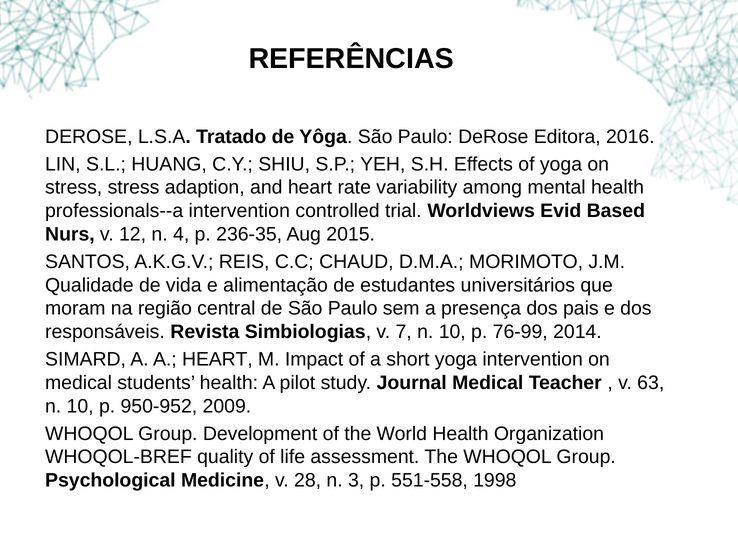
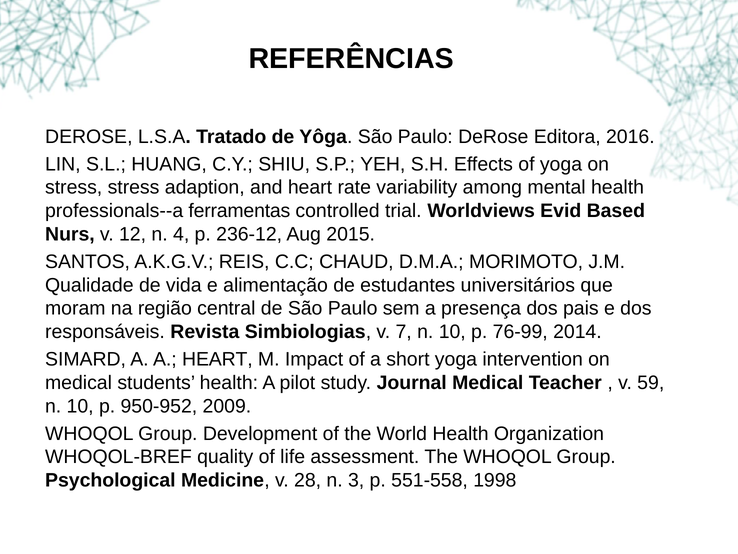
professionals--a intervention: intervention -> ferramentas
236-35: 236-35 -> 236-12
63: 63 -> 59
